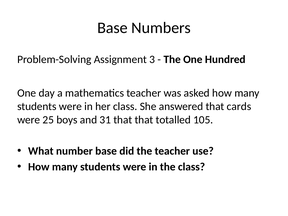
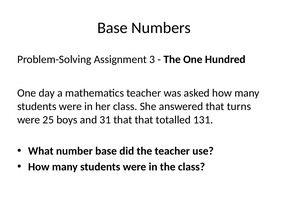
cards: cards -> turns
105: 105 -> 131
